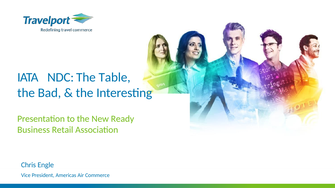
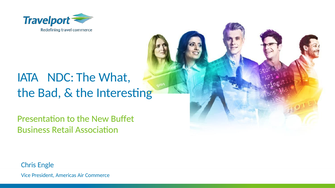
Table: Table -> What
Ready: Ready -> Buffet
